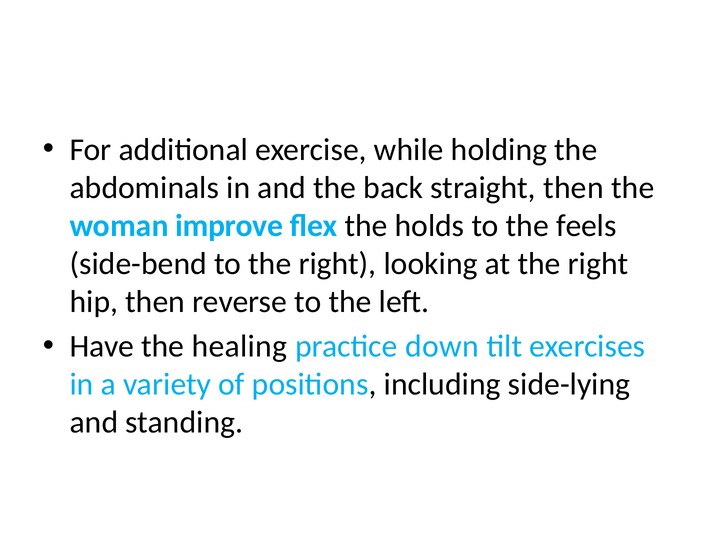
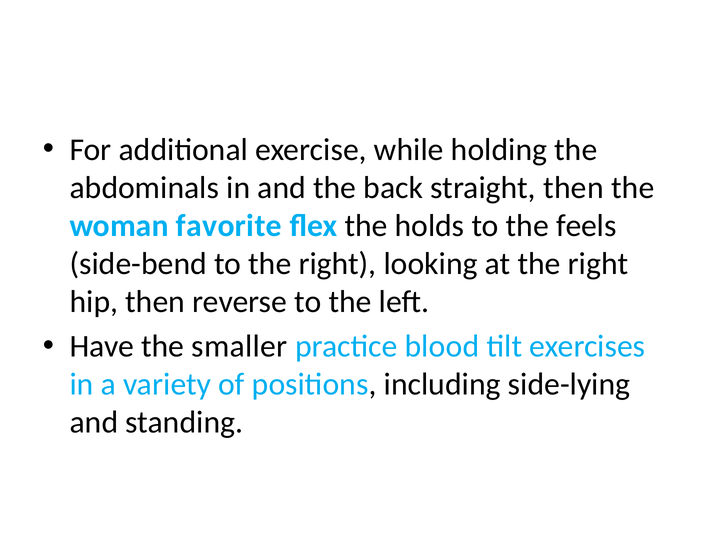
improve: improve -> favorite
healing: healing -> smaller
down: down -> blood
